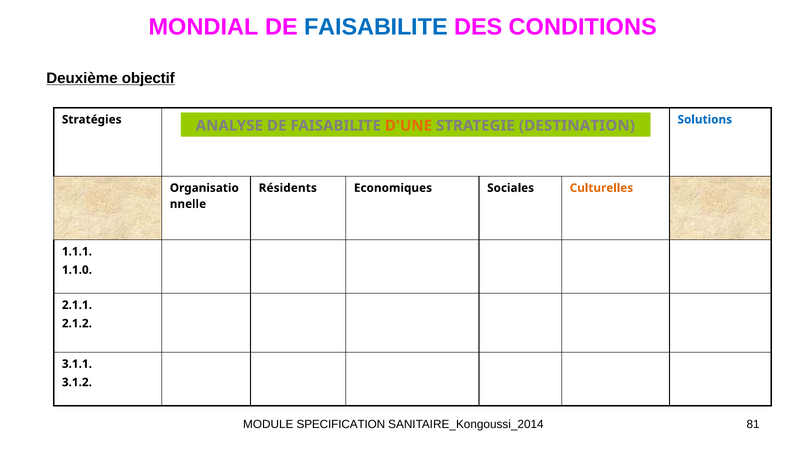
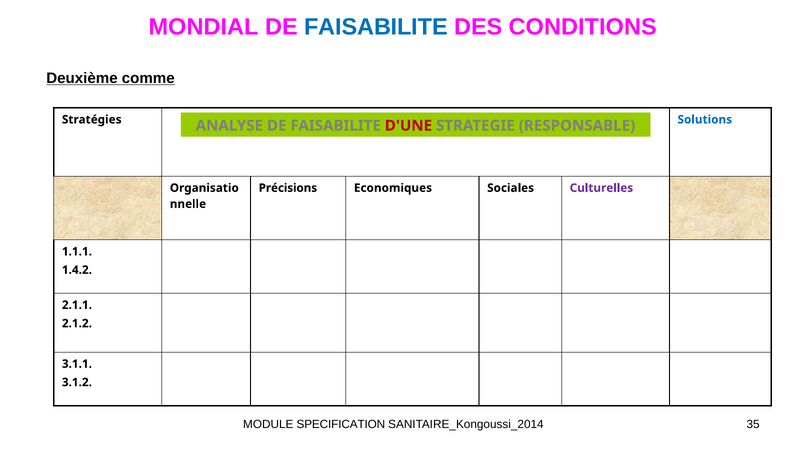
objectif: objectif -> comme
D'UNE colour: orange -> red
DESTINATION: DESTINATION -> RESPONSABLE
Résidents: Résidents -> Précisions
Culturelles colour: orange -> purple
1.1.0: 1.1.0 -> 1.4.2
81: 81 -> 35
